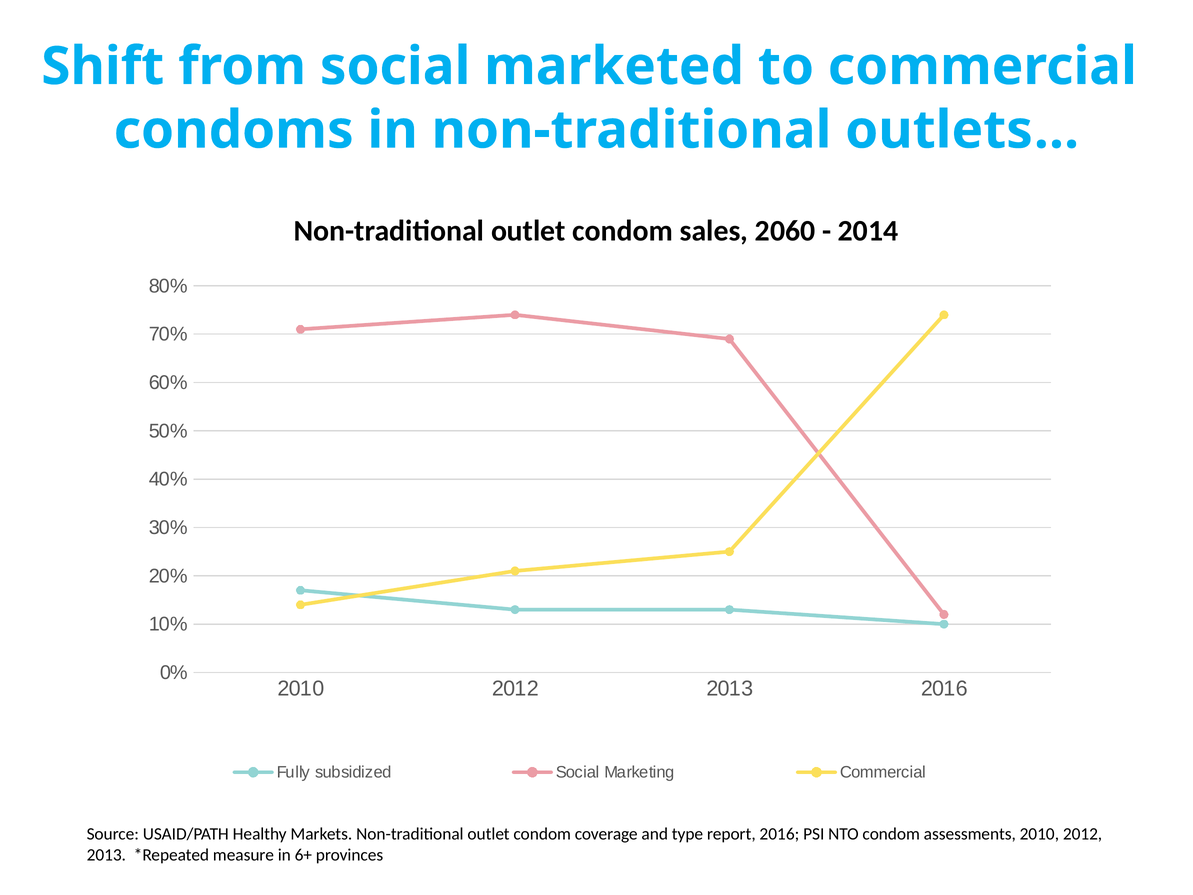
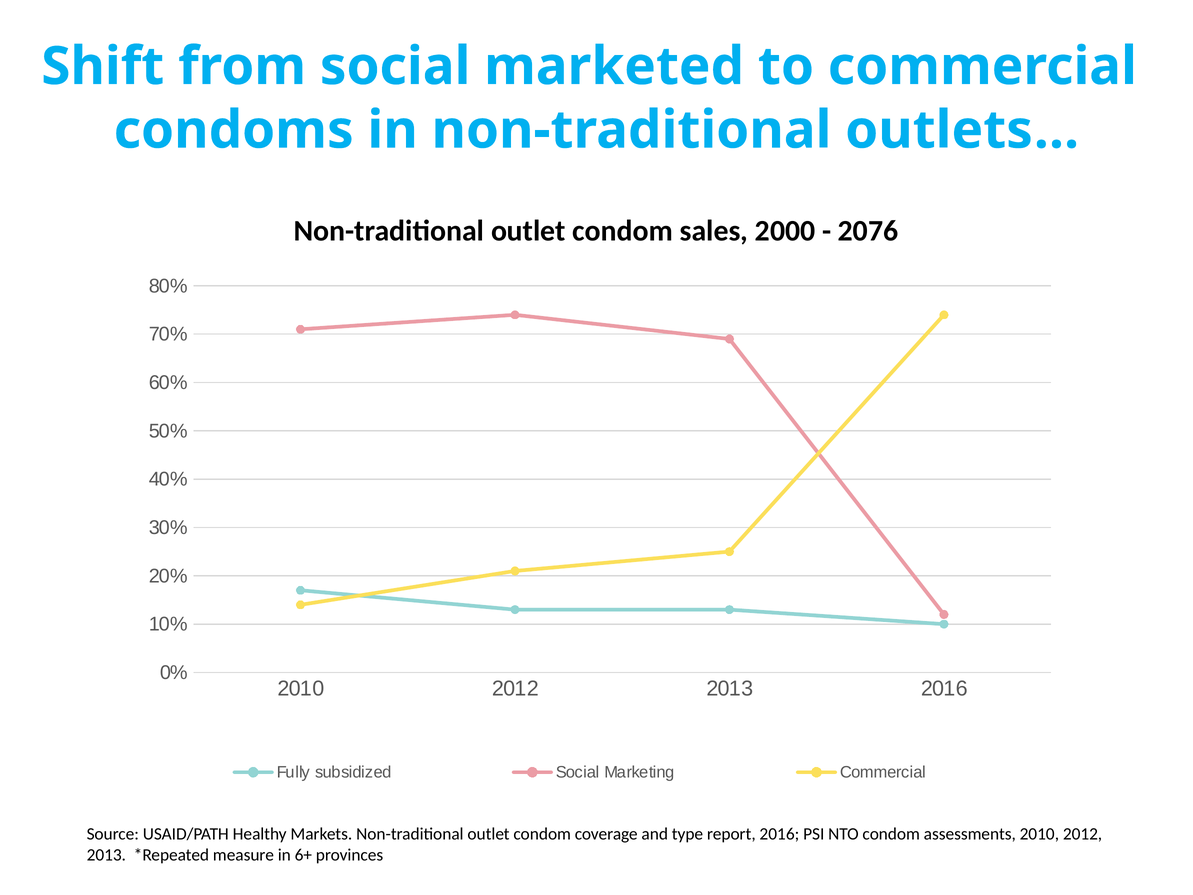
2060: 2060 -> 2000
2014: 2014 -> 2076
